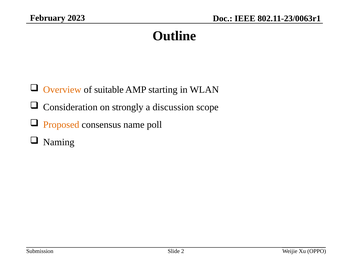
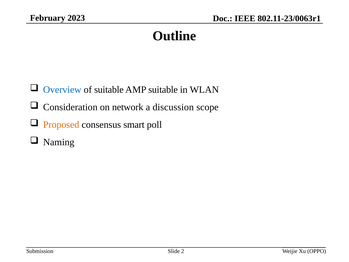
Overview colour: orange -> blue
AMP starting: starting -> suitable
strongly: strongly -> network
name: name -> smart
